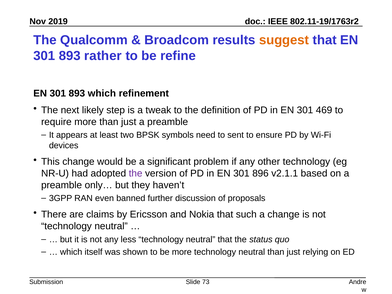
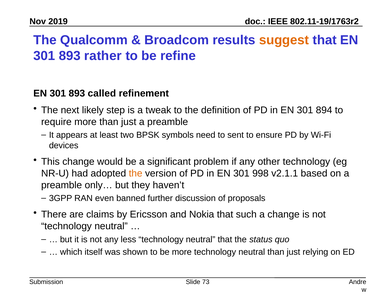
893 which: which -> called
469: 469 -> 894
the at (136, 173) colour: purple -> orange
896: 896 -> 998
